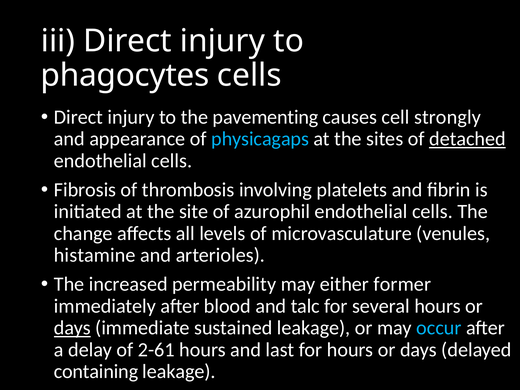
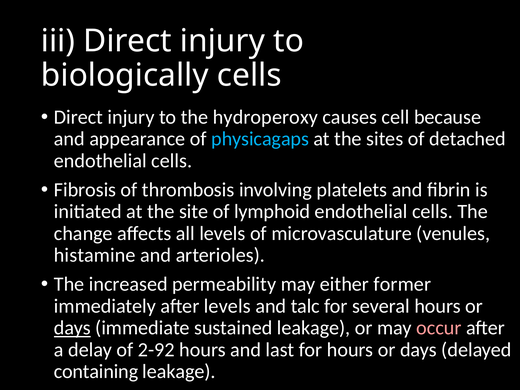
phagocytes: phagocytes -> biologically
pavementing: pavementing -> hydroperoxy
strongly: strongly -> because
detached underline: present -> none
azurophil: azurophil -> lymphoid
after blood: blood -> levels
occur colour: light blue -> pink
2-61: 2-61 -> 2-92
